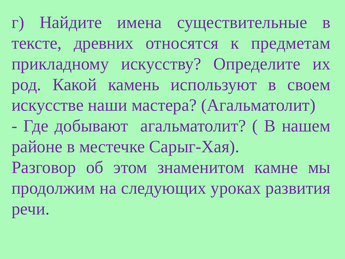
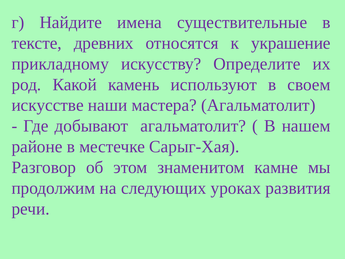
предметам: предметам -> украшение
